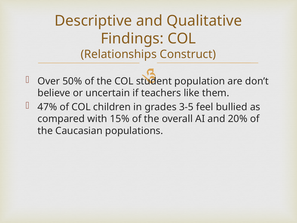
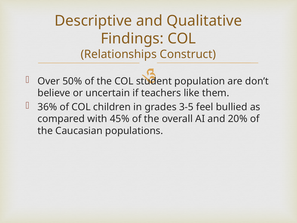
47%: 47% -> 36%
15%: 15% -> 45%
